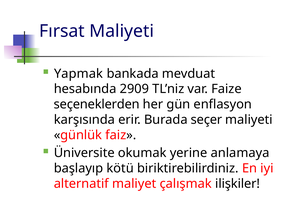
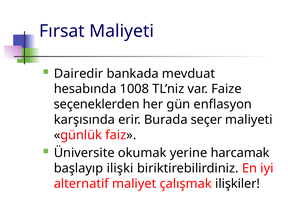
Yapmak: Yapmak -> Dairedir
2909: 2909 -> 1008
anlamaya: anlamaya -> harcamak
kötü: kötü -> ilişki
